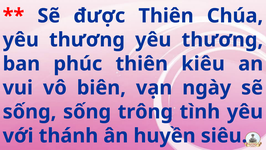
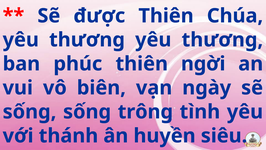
kiêu: kiêu -> ngời
